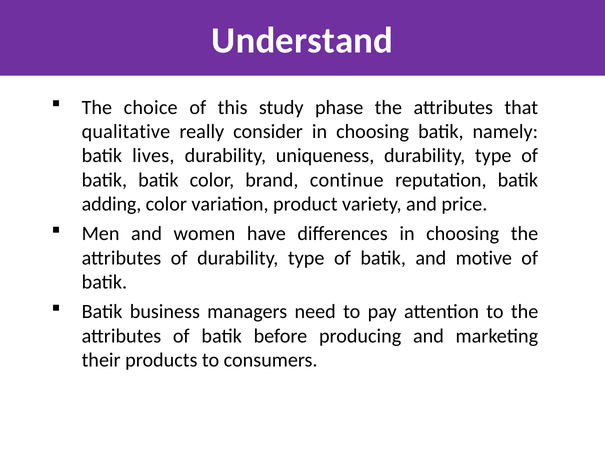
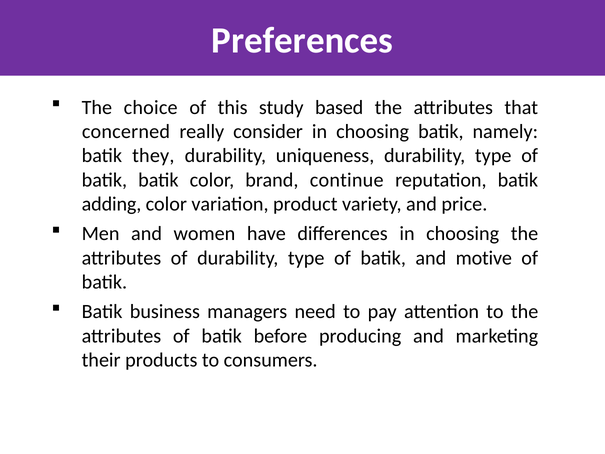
Understand: Understand -> Preferences
phase: phase -> based
qualitative: qualitative -> concerned
lives: lives -> they
